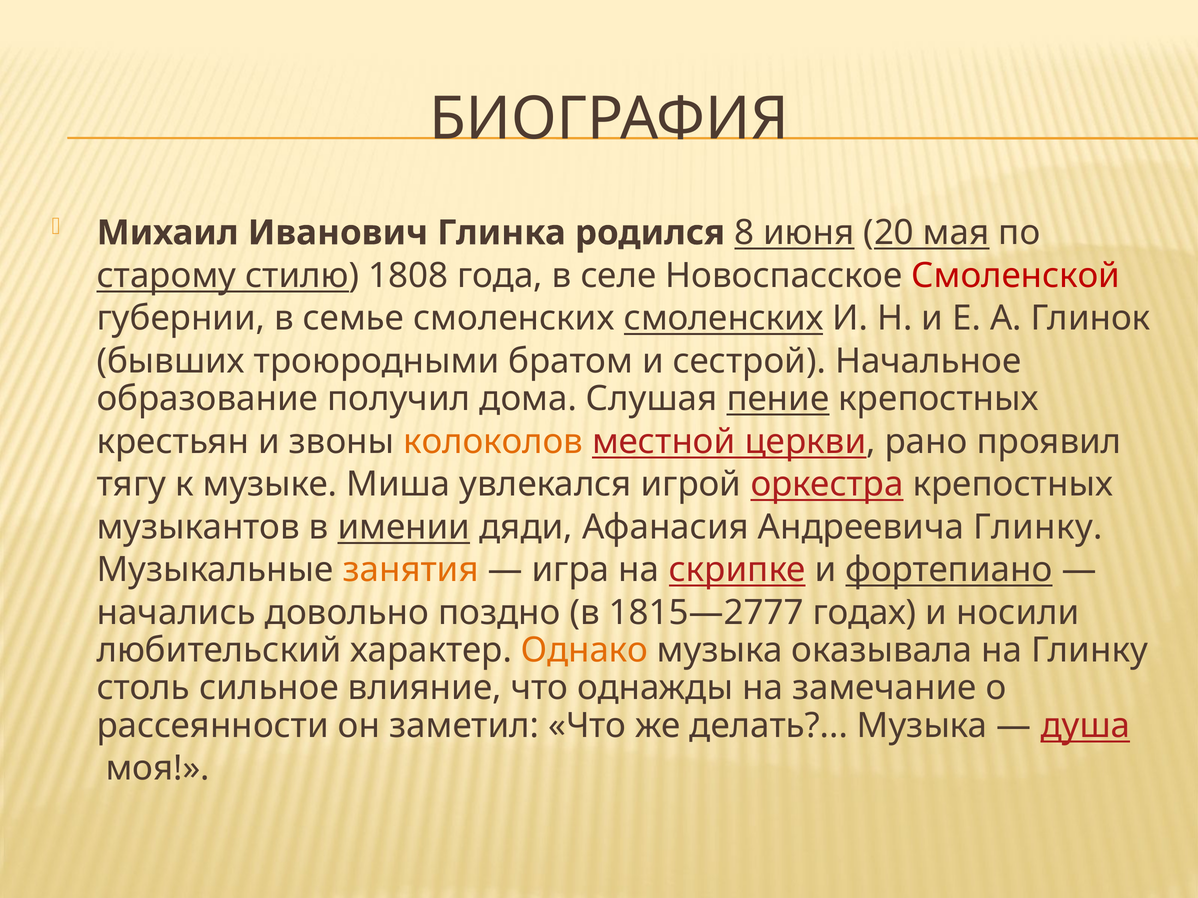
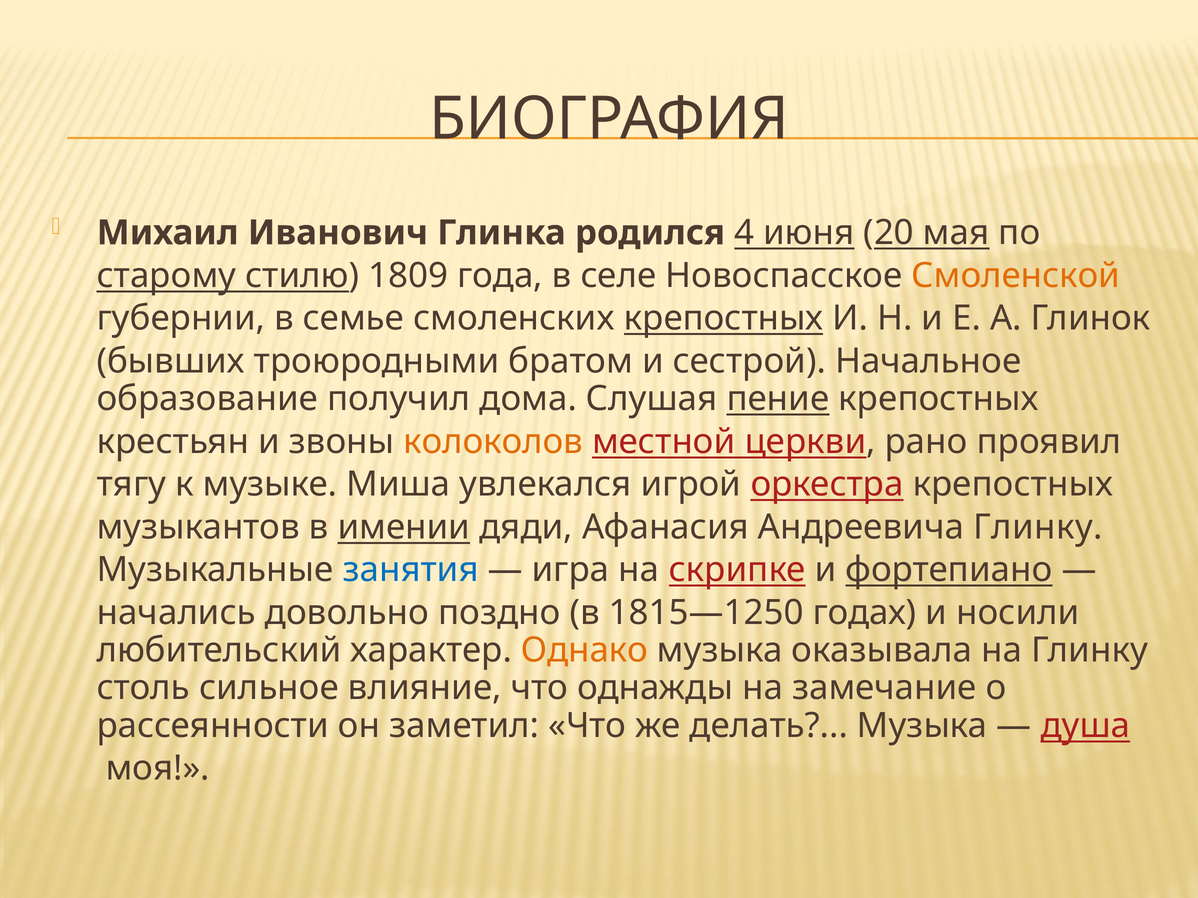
8: 8 -> 4
1808: 1808 -> 1809
Смоленской colour: red -> orange
смоленских смоленских: смоленских -> крепостных
занятия colour: orange -> blue
1815—2777: 1815—2777 -> 1815—1250
